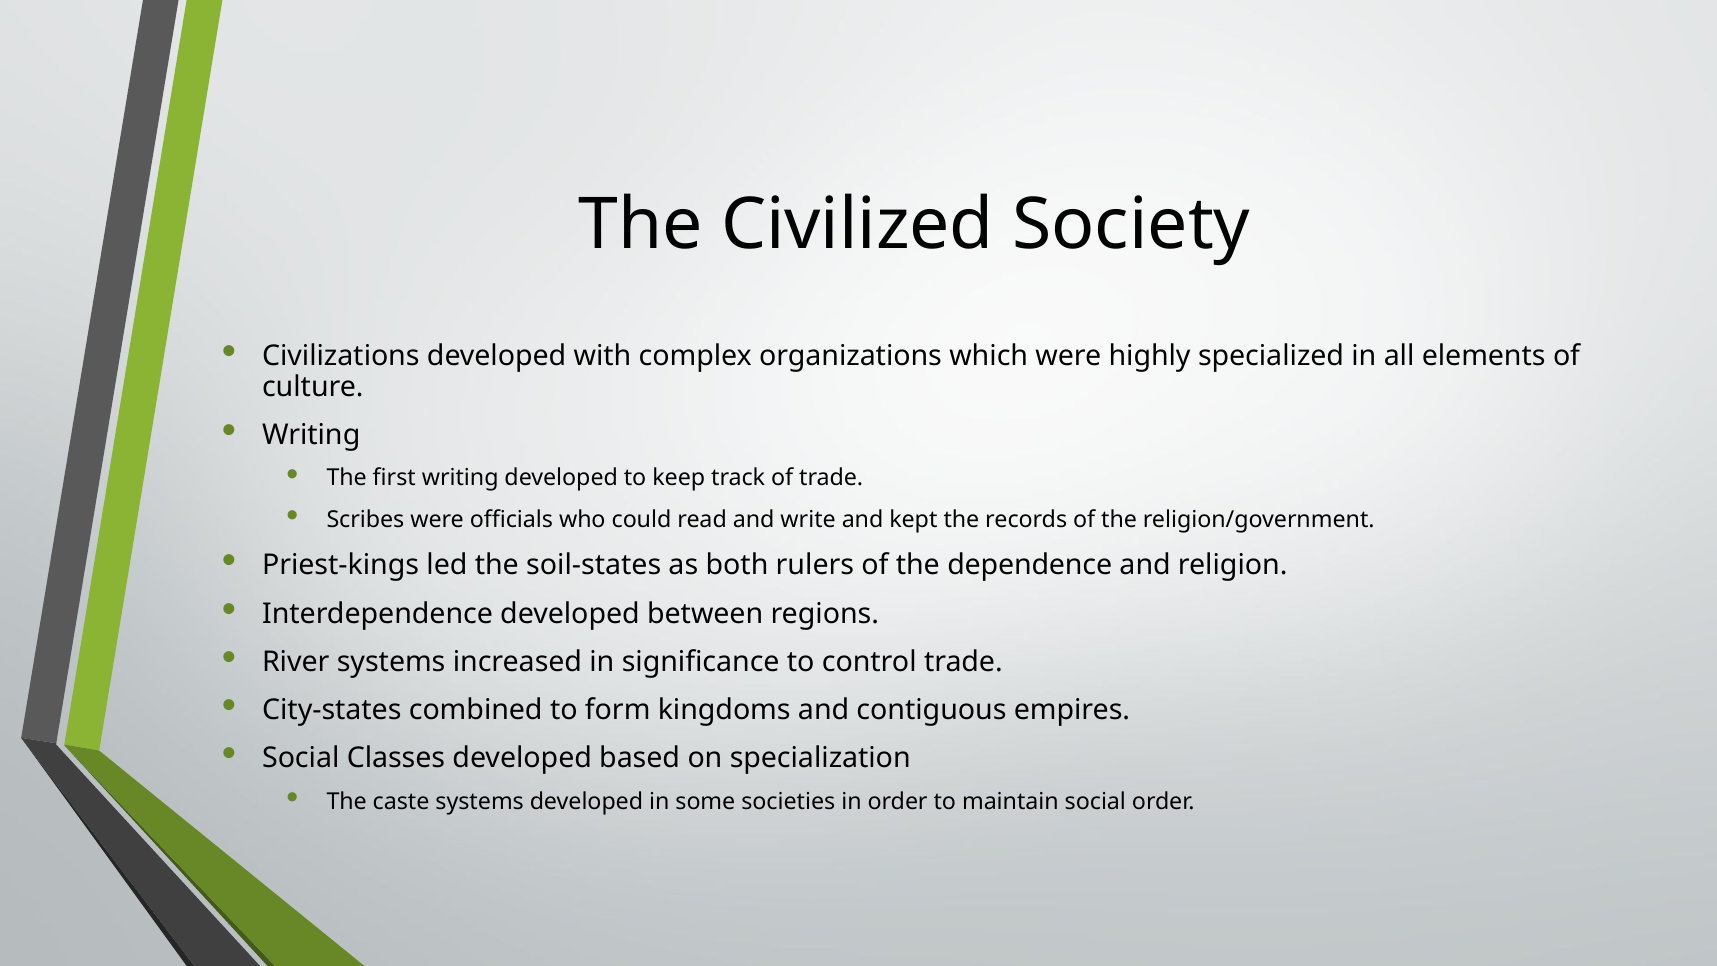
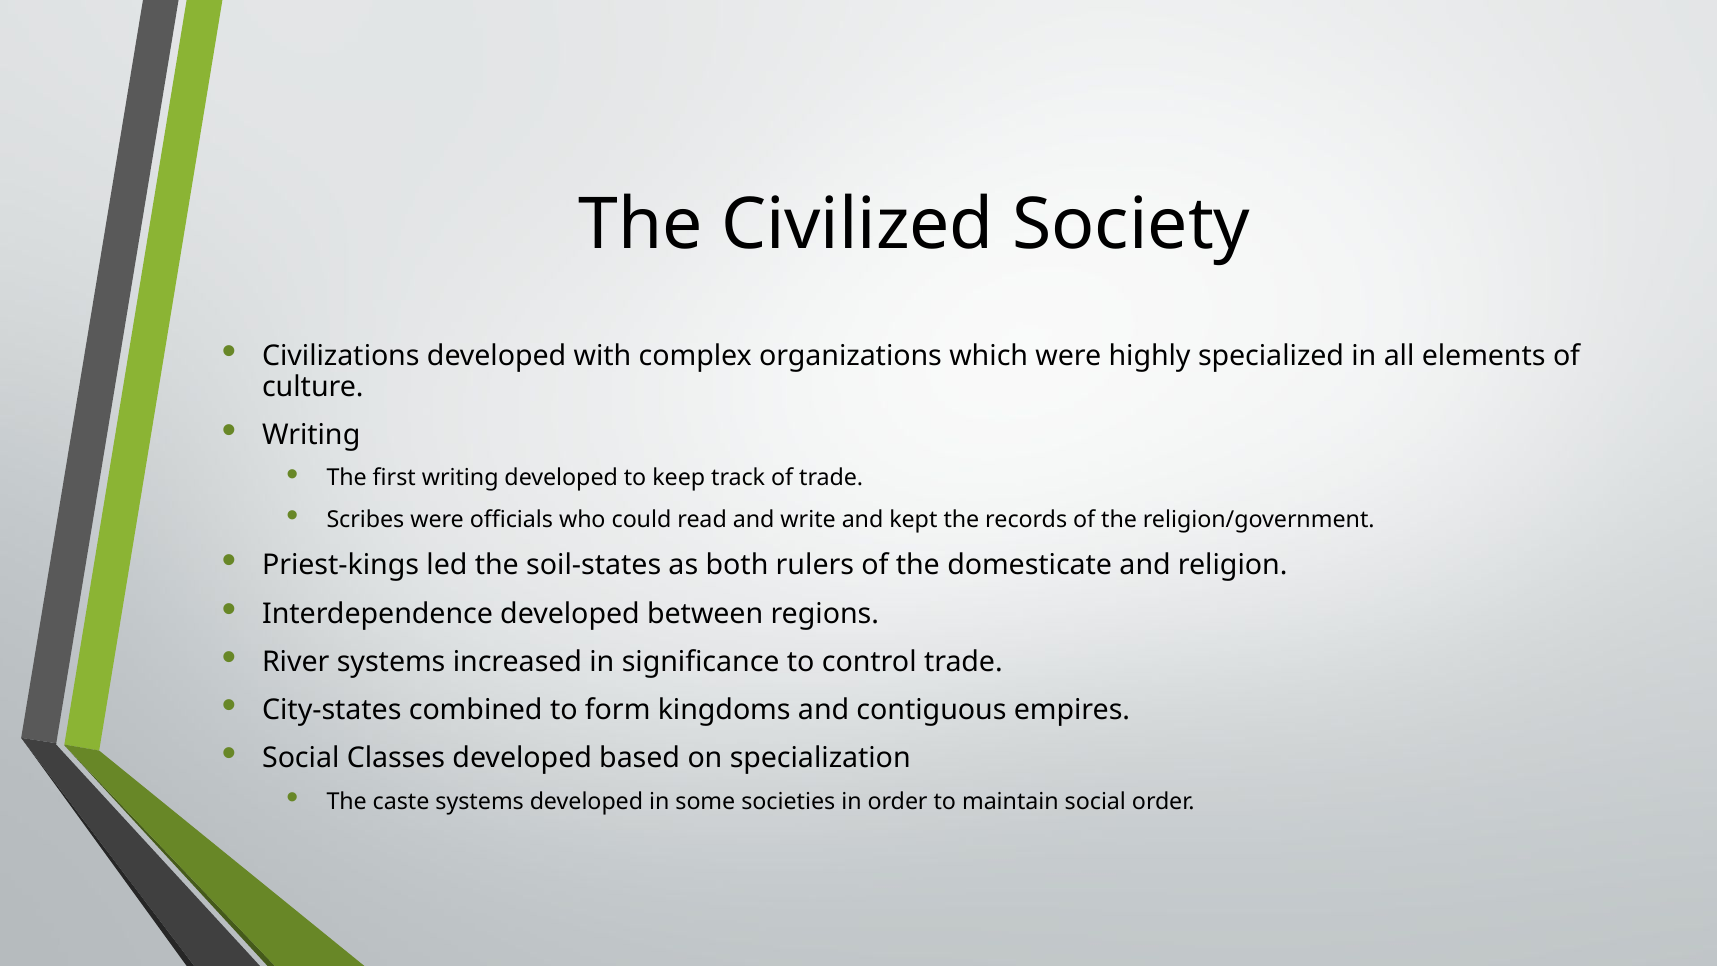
dependence: dependence -> domesticate
